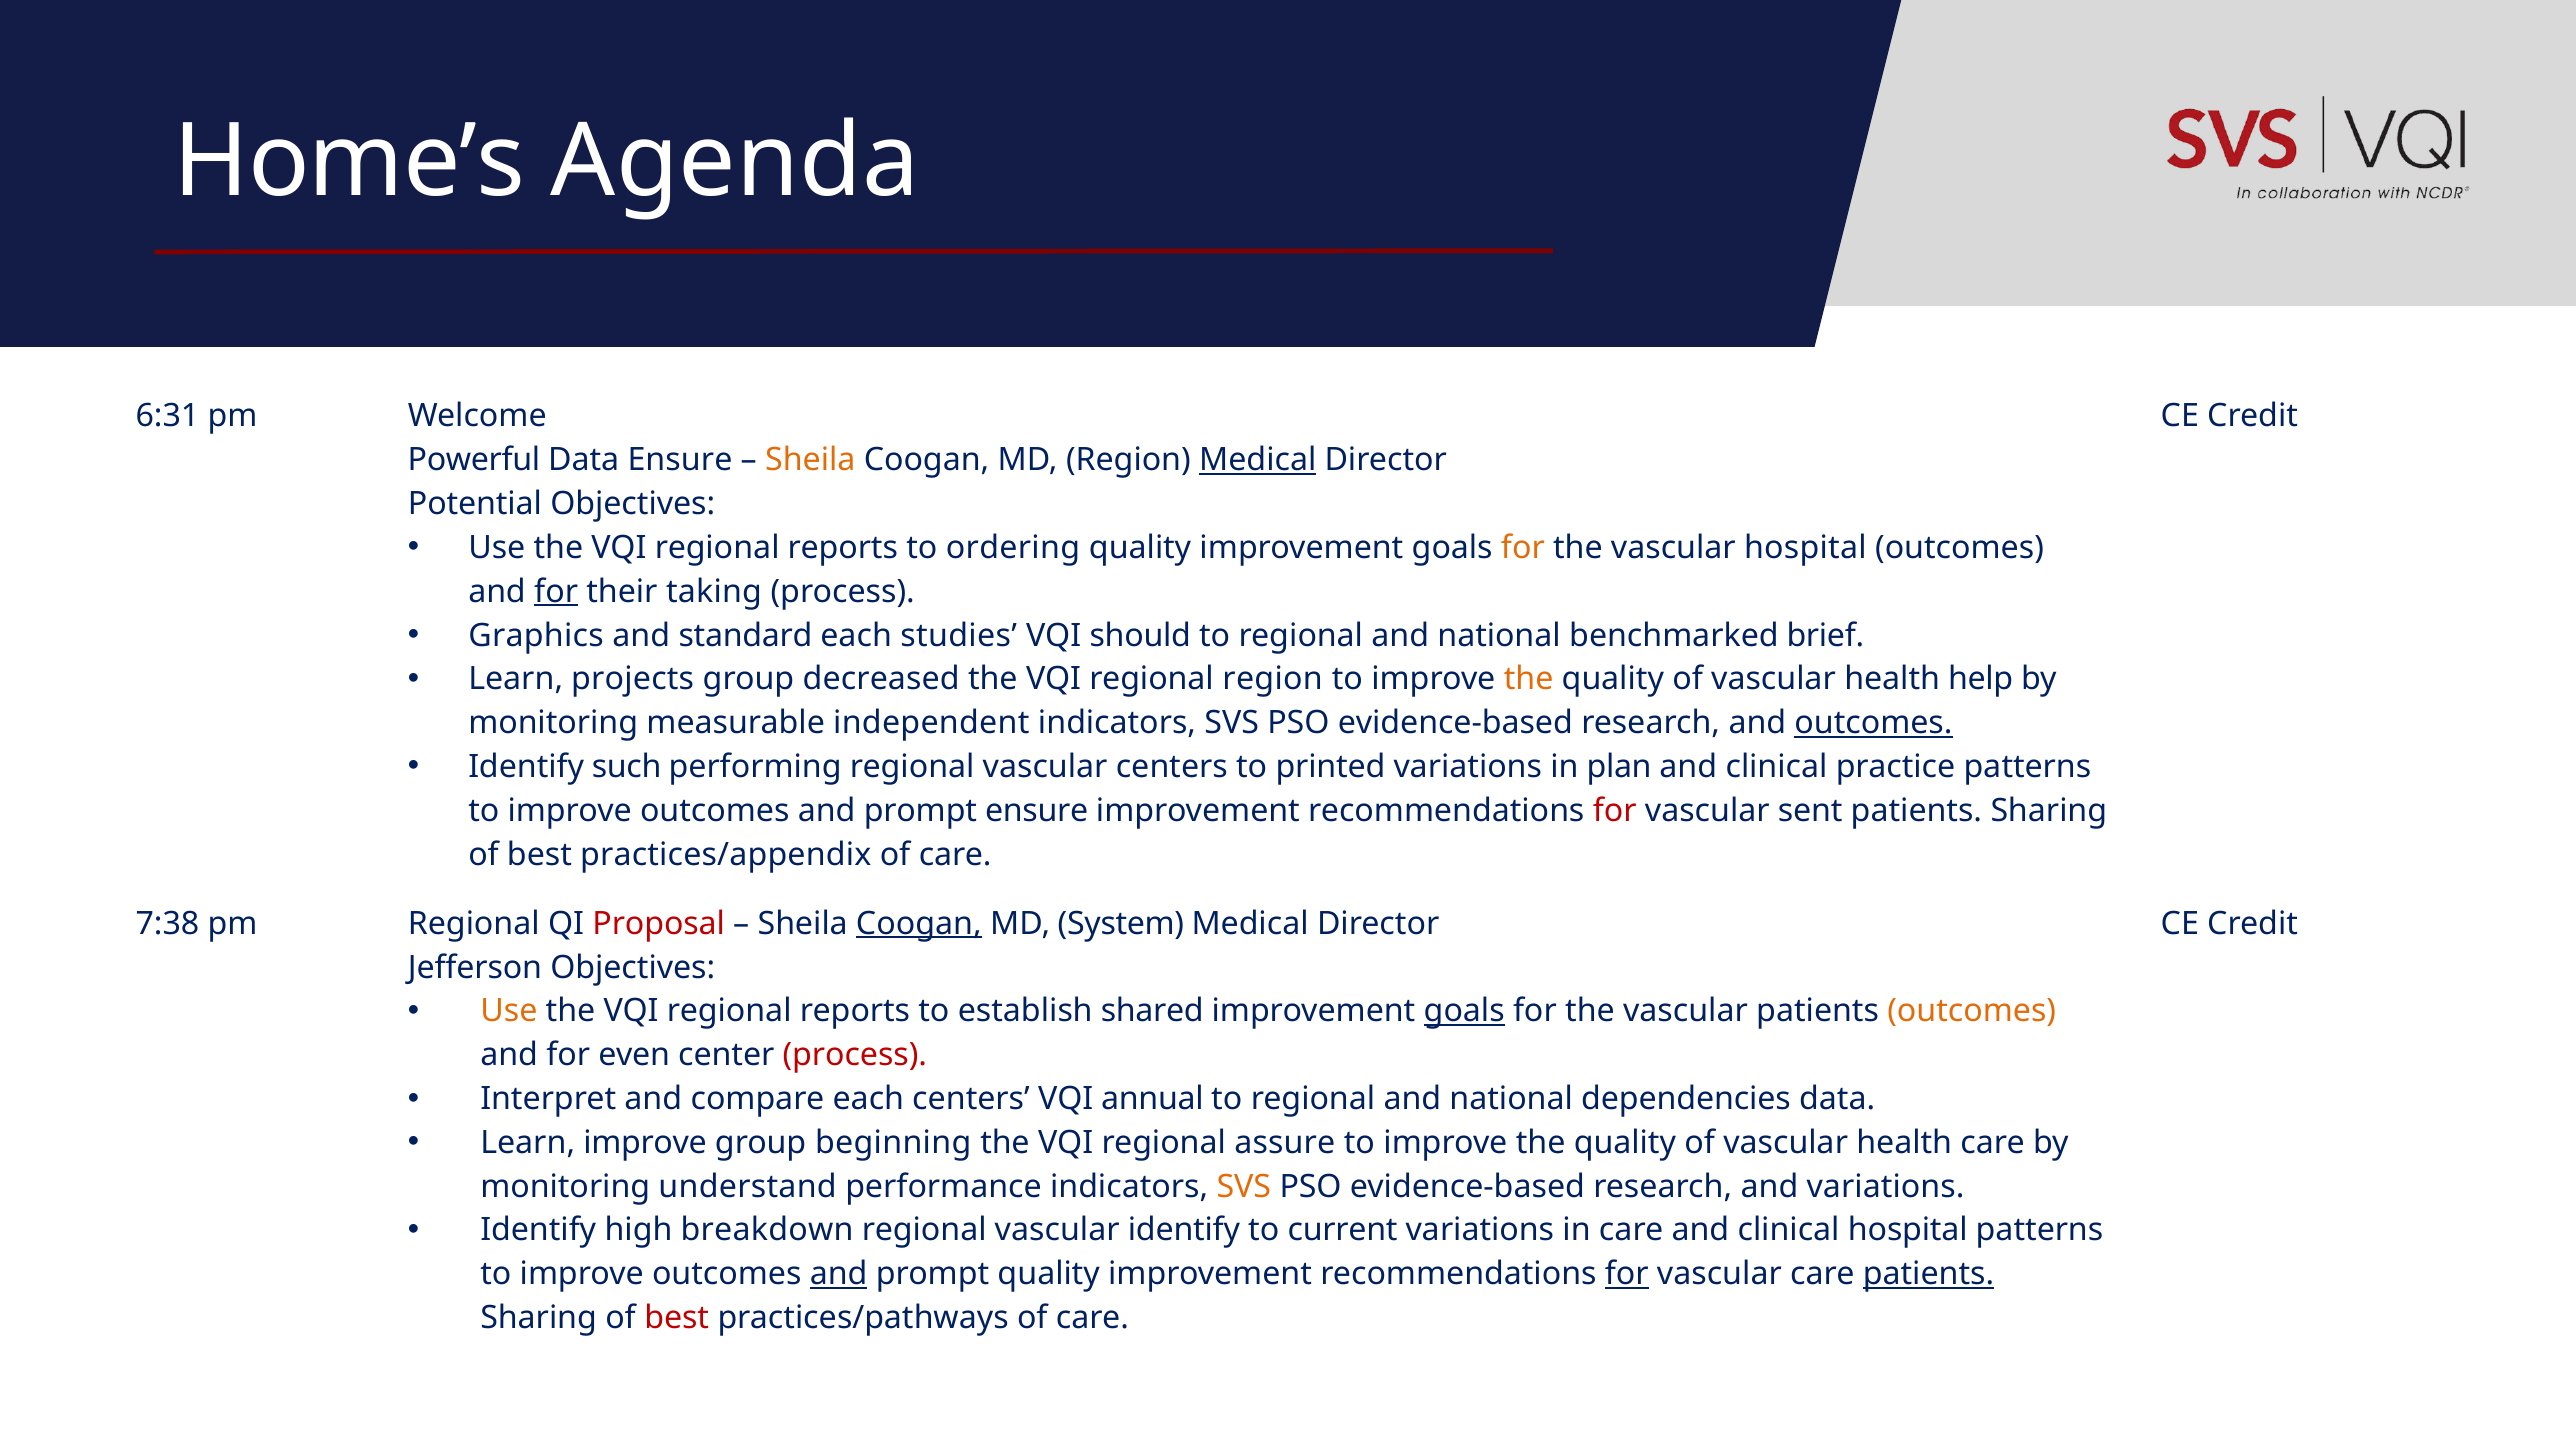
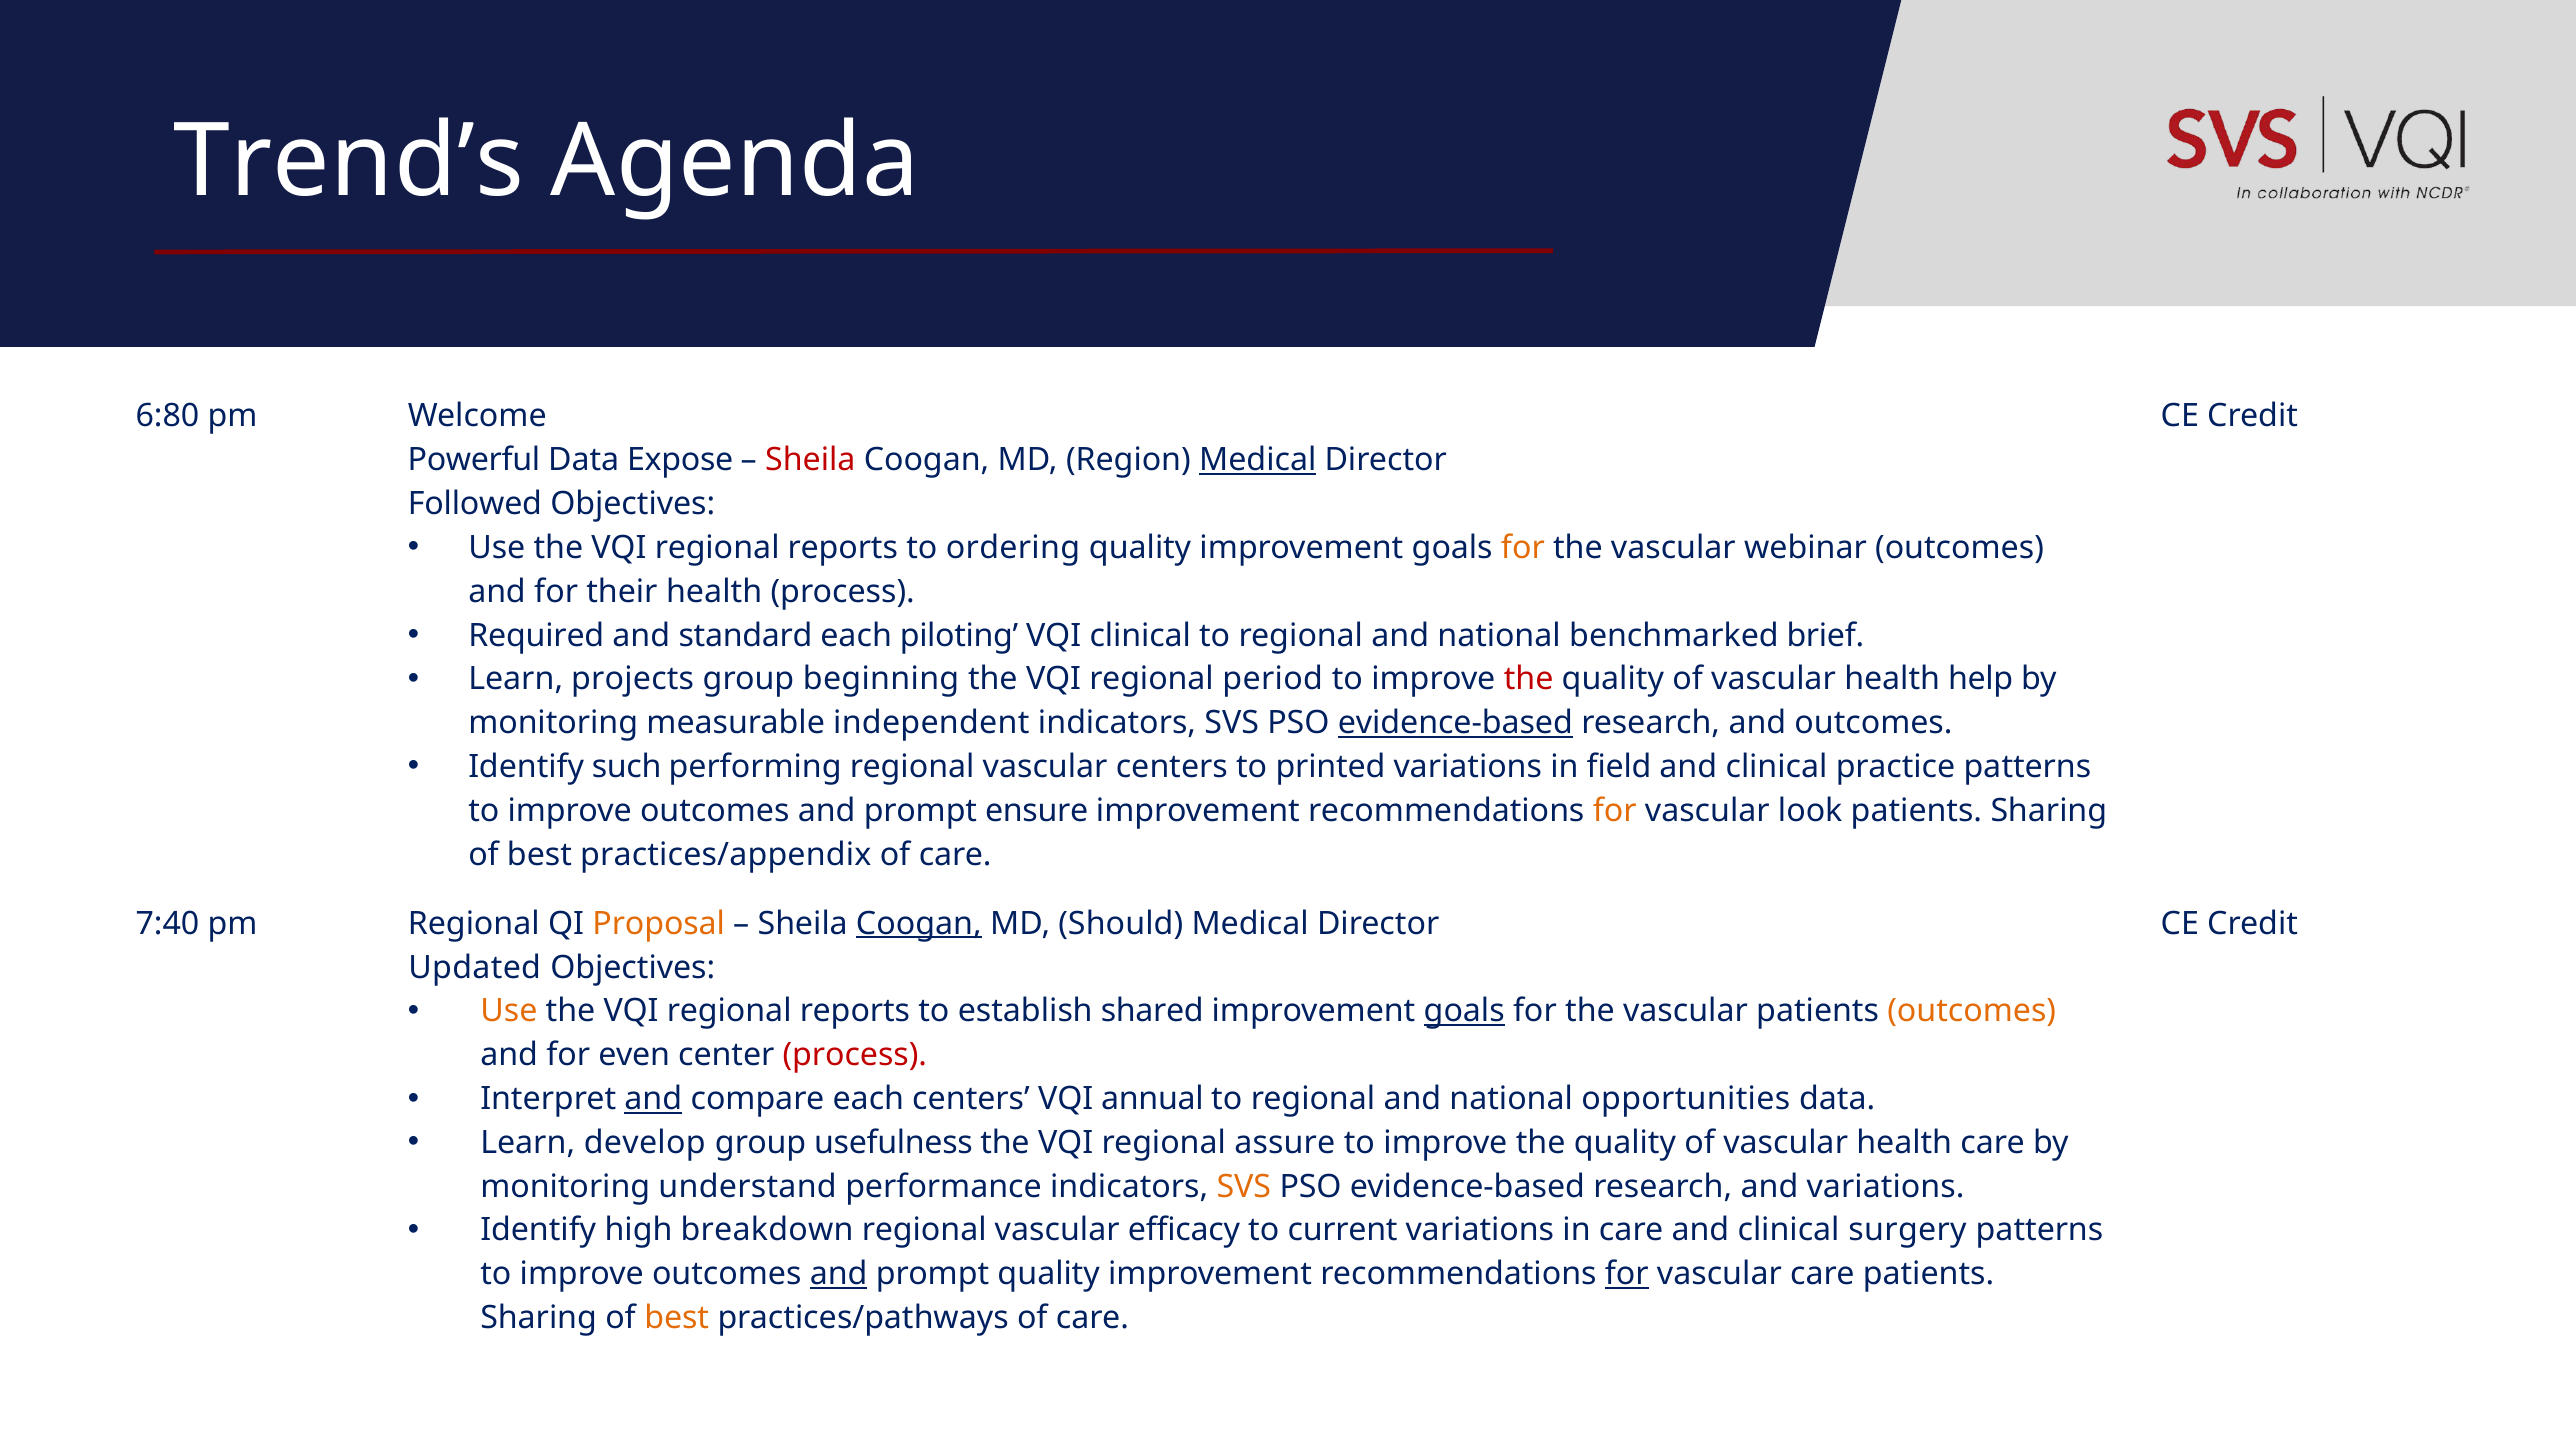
Home’s: Home’s -> Trend’s
6:31: 6:31 -> 6:80
Data Ensure: Ensure -> Expose
Sheila at (810, 460) colour: orange -> red
Potential: Potential -> Followed
vascular hospital: hospital -> webinar
for at (556, 592) underline: present -> none
their taking: taking -> health
Graphics: Graphics -> Required
studies: studies -> piloting
VQI should: should -> clinical
decreased: decreased -> beginning
regional region: region -> period
the at (1529, 679) colour: orange -> red
evidence-based at (1455, 723) underline: none -> present
outcomes at (1873, 723) underline: present -> none
plan: plan -> field
for at (1615, 811) colour: red -> orange
sent: sent -> look
7:38: 7:38 -> 7:40
Proposal colour: red -> orange
System: System -> Should
Jefferson: Jefferson -> Updated
and at (653, 1099) underline: none -> present
dependencies: dependencies -> opportunities
Learn improve: improve -> develop
beginning: beginning -> usefulness
vascular identify: identify -> efficacy
clinical hospital: hospital -> surgery
patients at (1928, 1274) underline: present -> none
best at (677, 1318) colour: red -> orange
